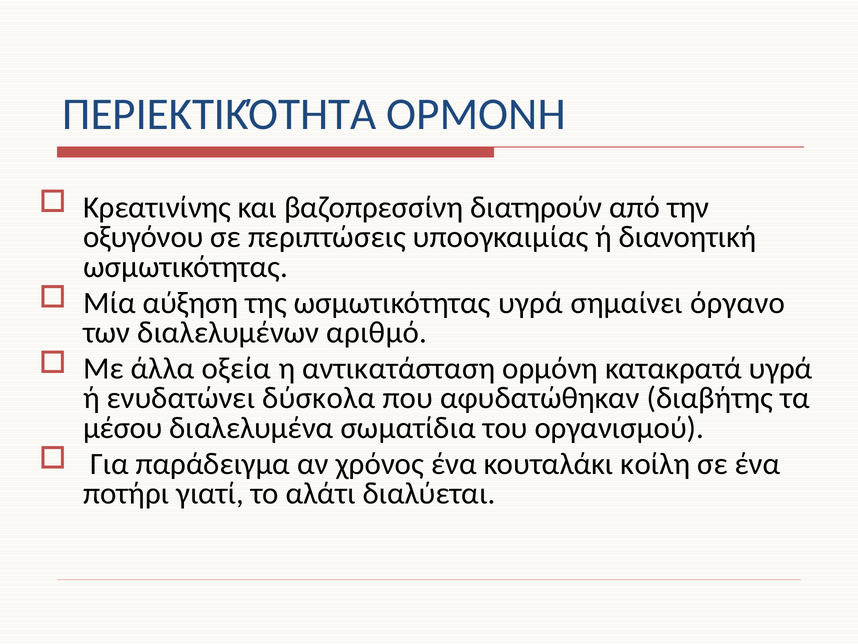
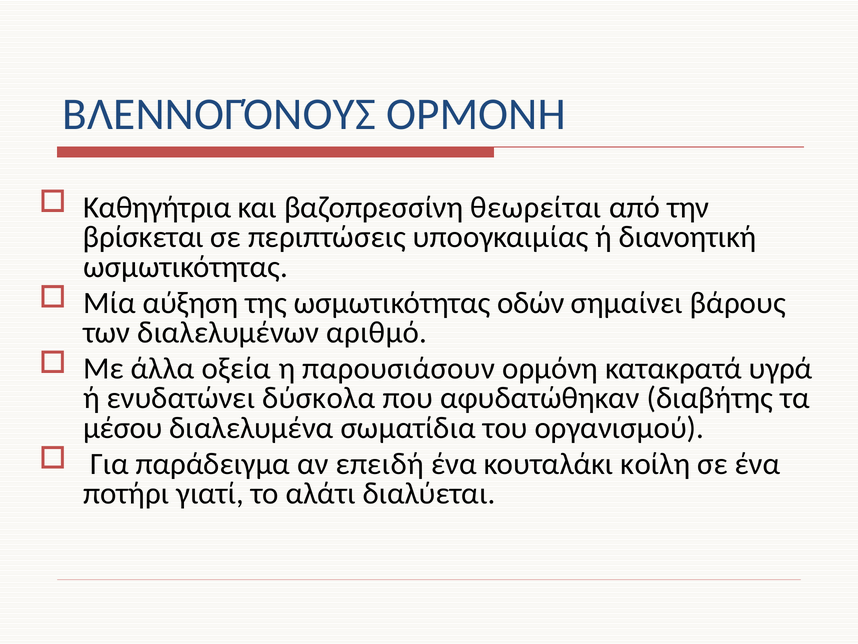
ΠΕΡΙΕΚΤΙΚΌΤΗΤΑ: ΠΕΡΙΕΚΤΙΚΌΤΗΤΑ -> ΒΛΕΝΝΟΓΌΝΟΥΣ
Κρεατινίνης: Κρεατινίνης -> Καθηγήτρια
διατηρούν: διατηρούν -> θεωρείται
οξυγόνου: οξυγόνου -> βρίσκεται
ωσμωτικότητας υγρά: υγρά -> οδών
όργανο: όργανο -> βάρους
αντικατάσταση: αντικατάσταση -> παρουσιάσουν
χρόνος: χρόνος -> επειδή
